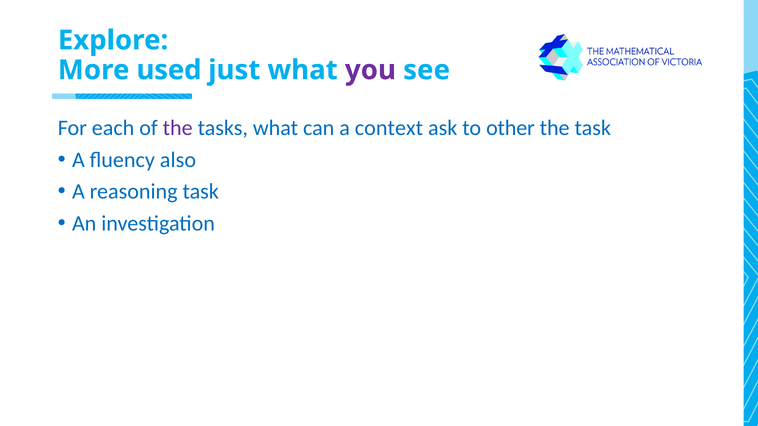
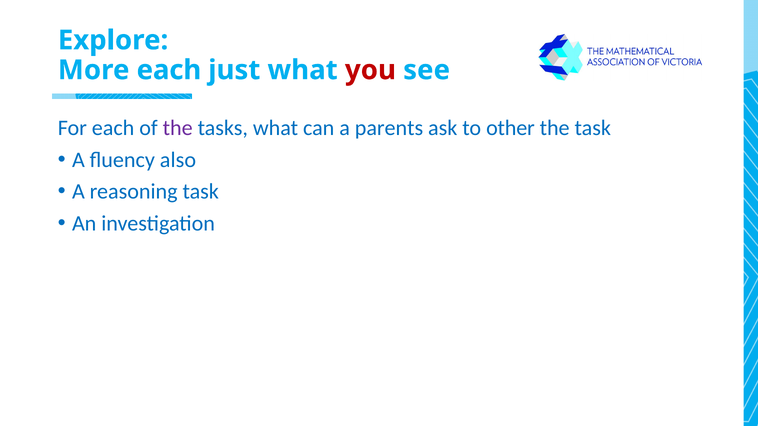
More used: used -> each
you colour: purple -> red
context: context -> parents
